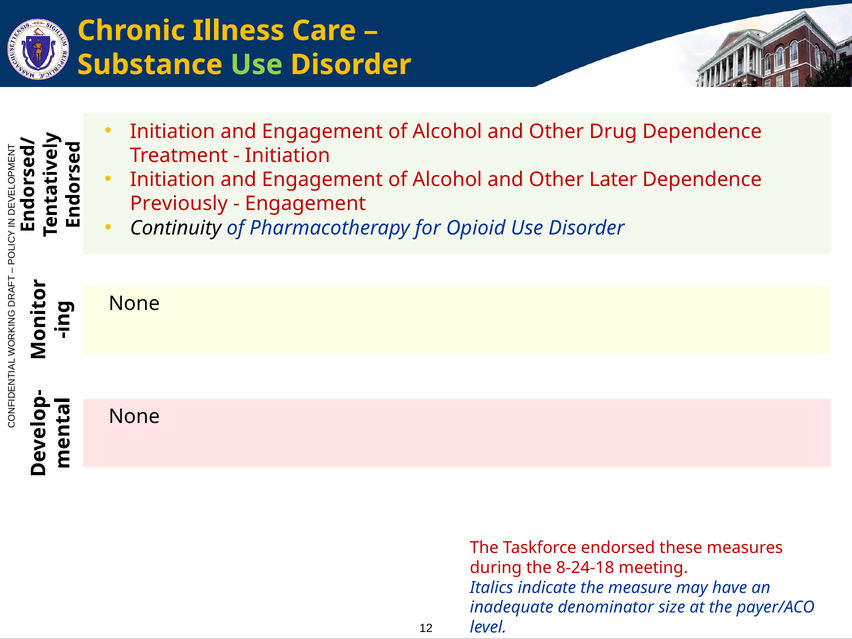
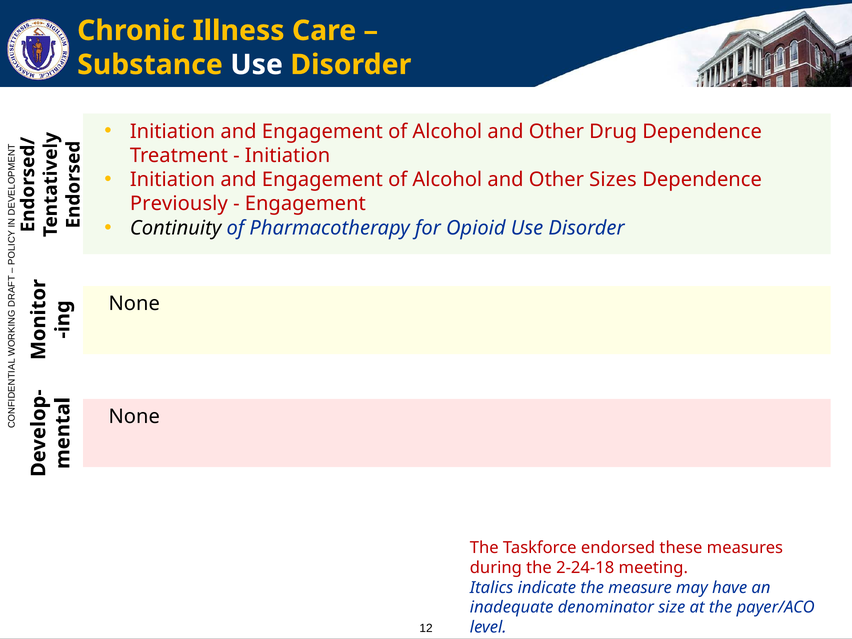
Use at (257, 65) colour: light green -> white
Later: Later -> Sizes
8-24-18: 8-24-18 -> 2-24-18
